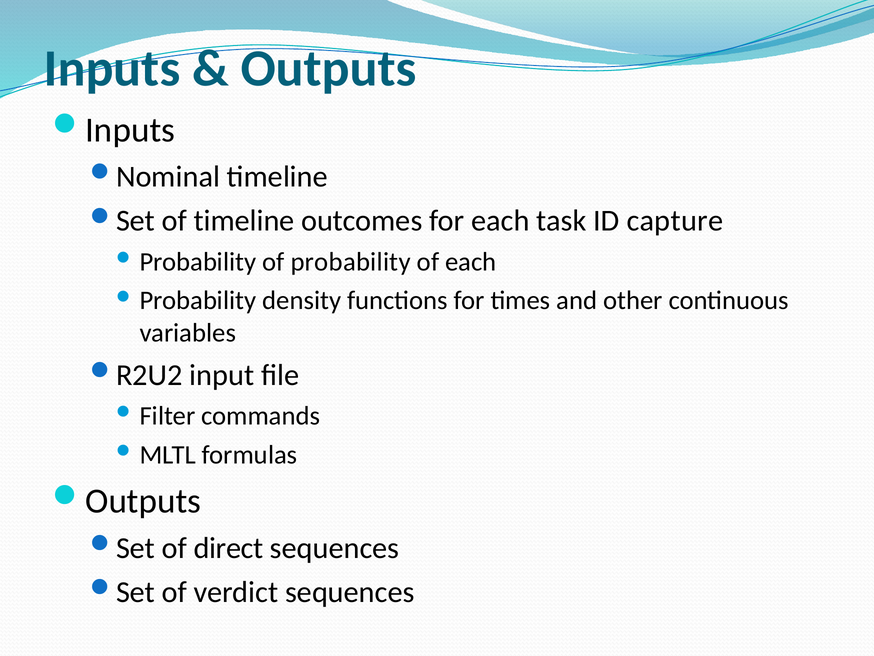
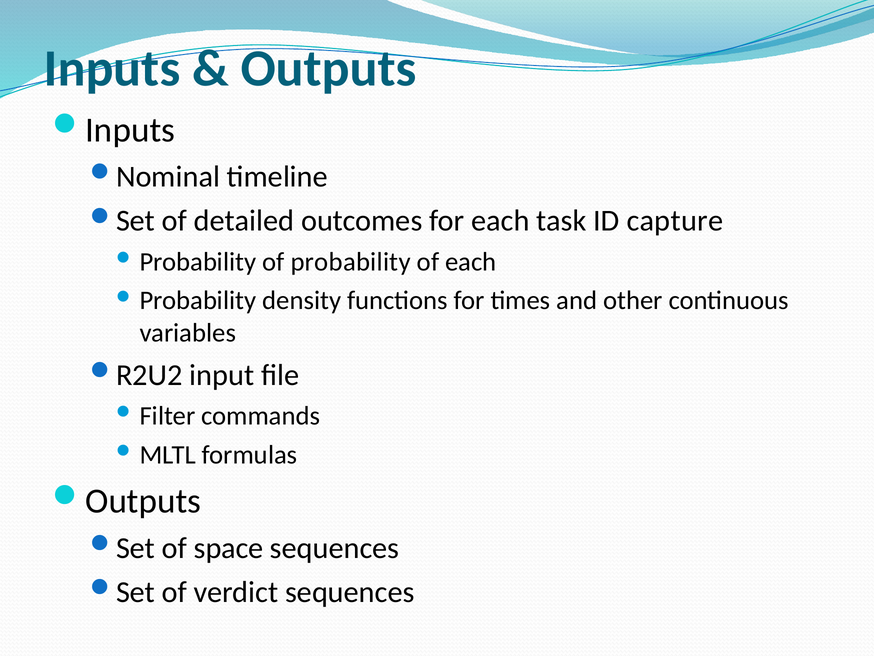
of timeline: timeline -> detailed
direct: direct -> space
